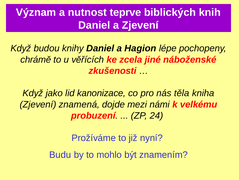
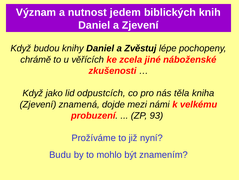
teprve: teprve -> jedem
Hagion: Hagion -> Zvěstuj
kanonizace: kanonizace -> odpustcích
24: 24 -> 93
